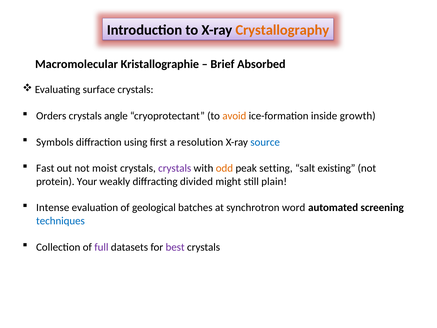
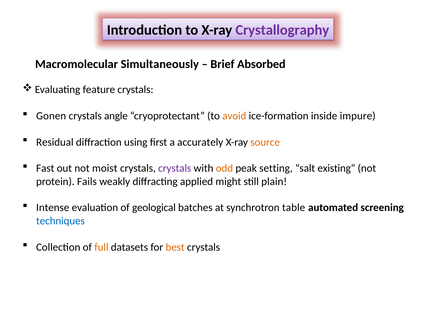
Crystallography colour: orange -> purple
Kristallographie: Kristallographie -> Simultaneously
surface: surface -> feature
Orders: Orders -> Gonen
growth: growth -> impure
Symbols: Symbols -> Residual
resolution: resolution -> accurately
source colour: blue -> orange
Your: Your -> Fails
divided: divided -> applied
word: word -> table
full colour: purple -> orange
best colour: purple -> orange
